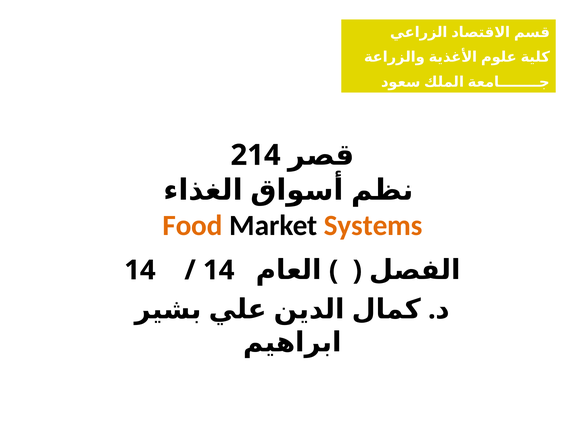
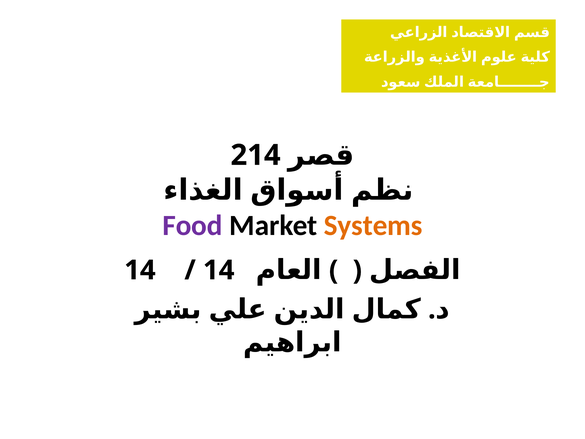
Food colour: orange -> purple
